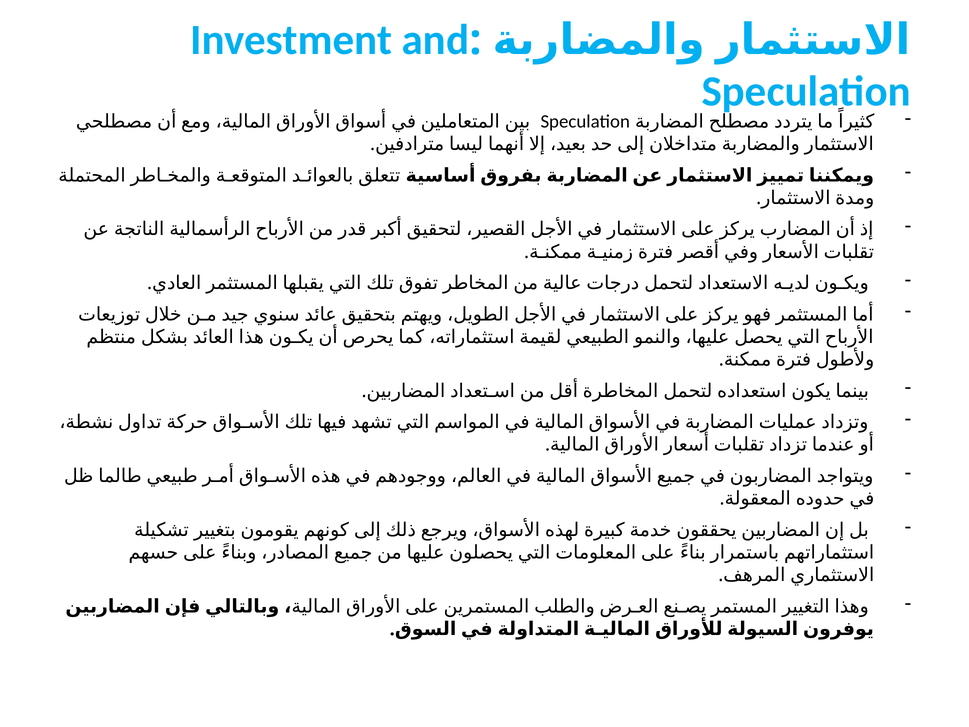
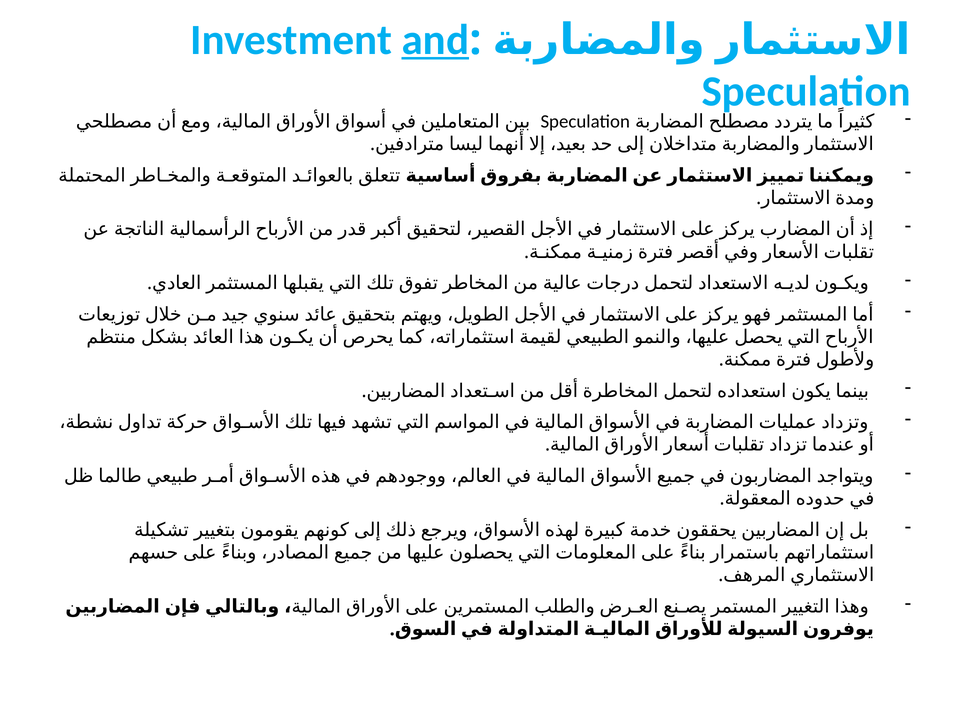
and underline: none -> present
